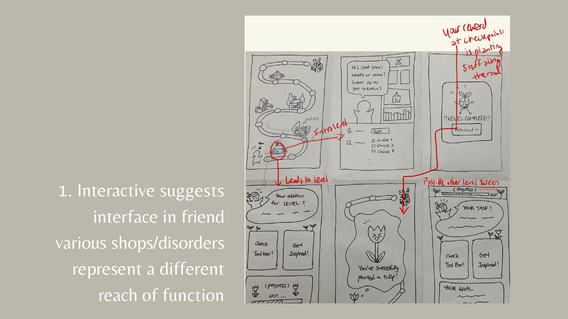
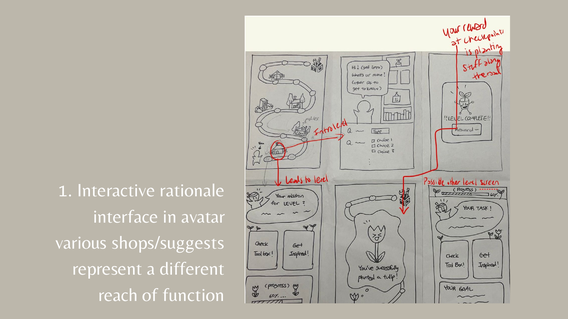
suggests: suggests -> rationale
friend: friend -> avatar
shops/disorders: shops/disorders -> shops/suggests
